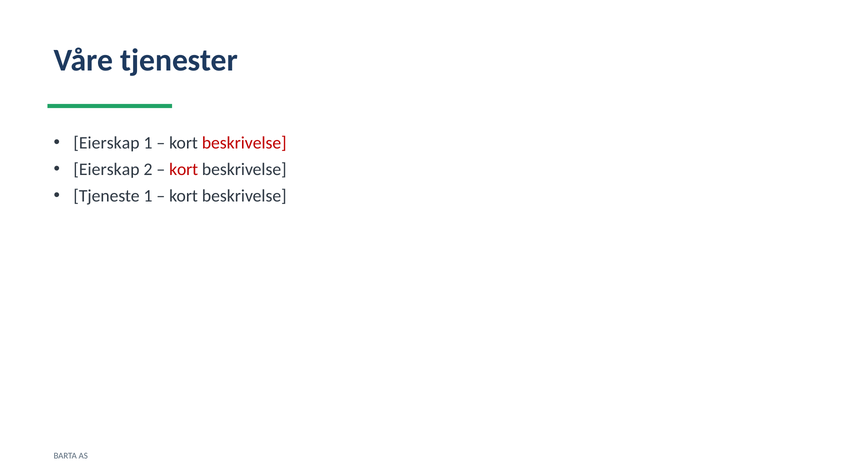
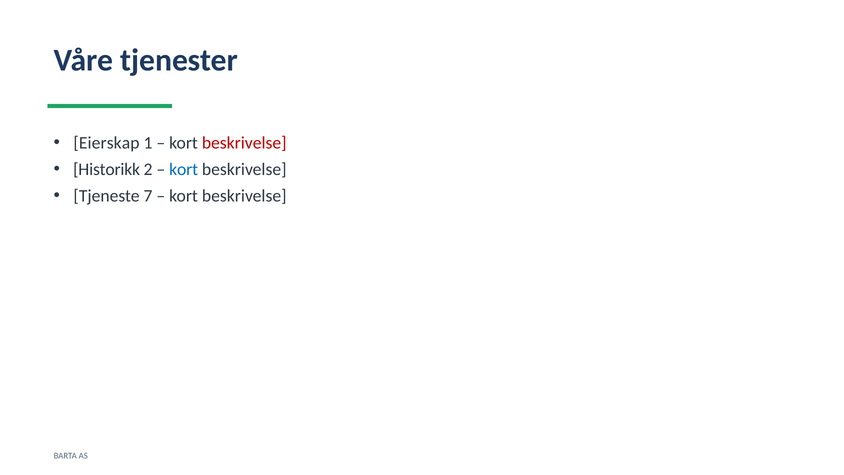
Eierskap at (107, 169): Eierskap -> Historikk
kort at (184, 169) colour: red -> blue
Tjeneste 1: 1 -> 7
